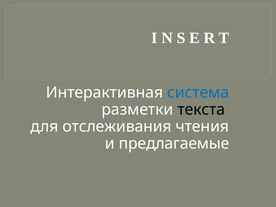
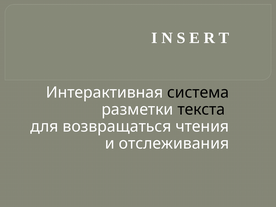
система colour: blue -> black
отслеживания: отслеживания -> возвращаться
предлагаемые: предлагаемые -> отслеживания
